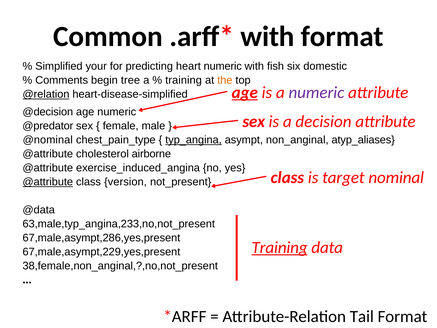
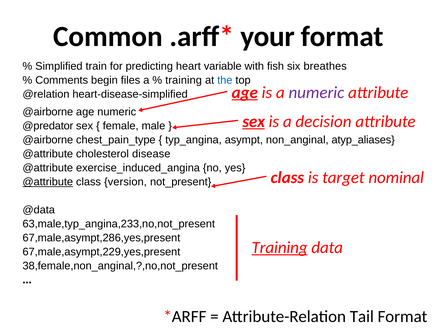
with at (268, 37): with -> your
your: your -> train
heart numeric: numeric -> variable
domestic: domestic -> breathes
tree: tree -> files
the colour: orange -> blue
@relation underline: present -> none
@decision at (48, 112): @decision -> @airborne
sex at (254, 121) underline: none -> present
@nominal at (48, 140): @nominal -> @airborne
typ_angina underline: present -> none
airborne: airborne -> disease
